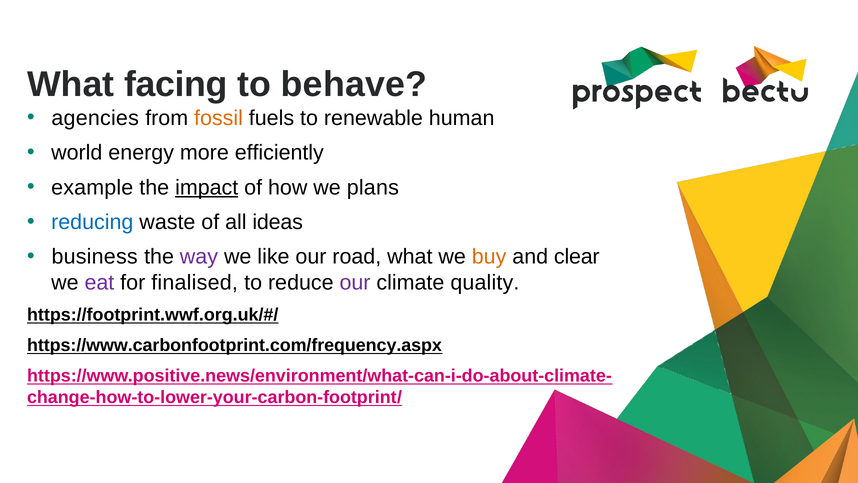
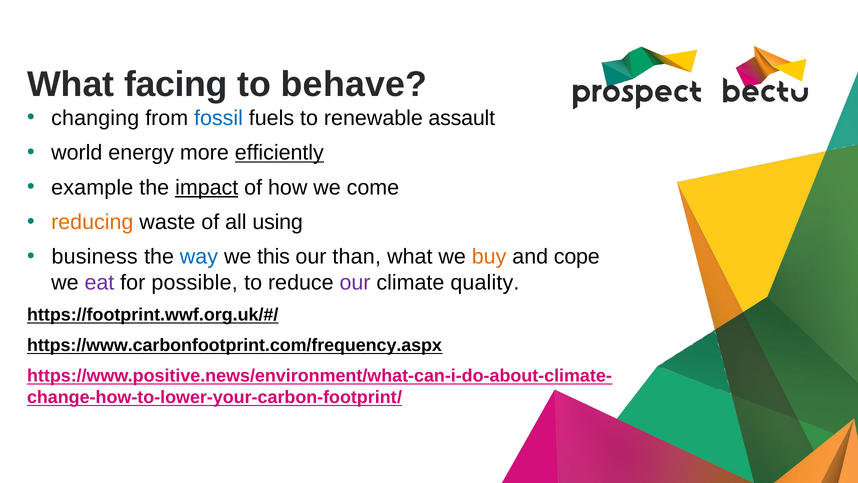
agencies: agencies -> changing
fossil colour: orange -> blue
human: human -> assault
efficiently underline: none -> present
plans: plans -> come
reducing colour: blue -> orange
ideas: ideas -> using
way colour: purple -> blue
like: like -> this
road: road -> than
clear: clear -> cope
finalised: finalised -> possible
